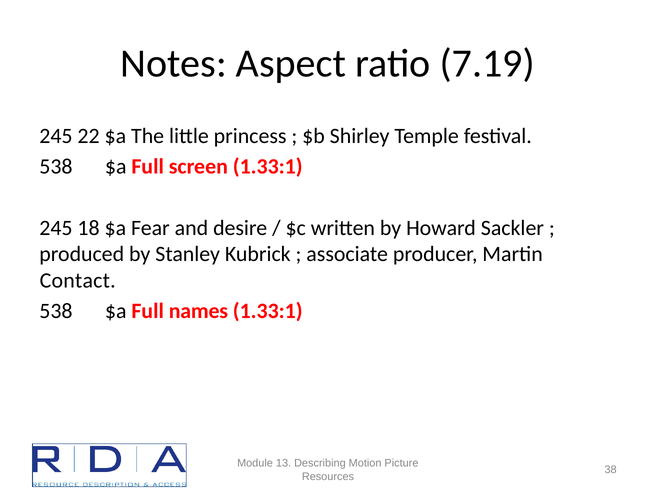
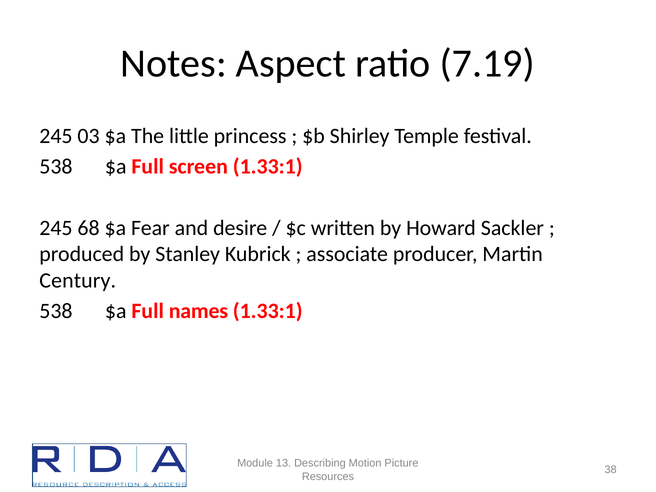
22: 22 -> 03
18: 18 -> 68
Contact: Contact -> Century
